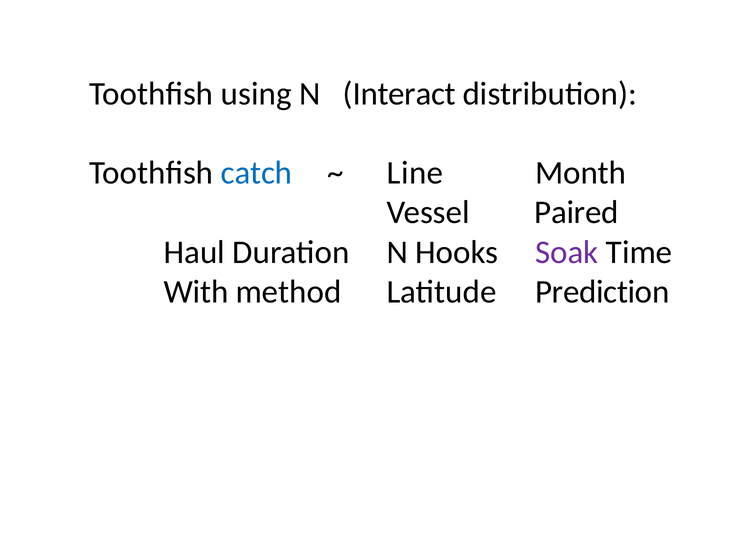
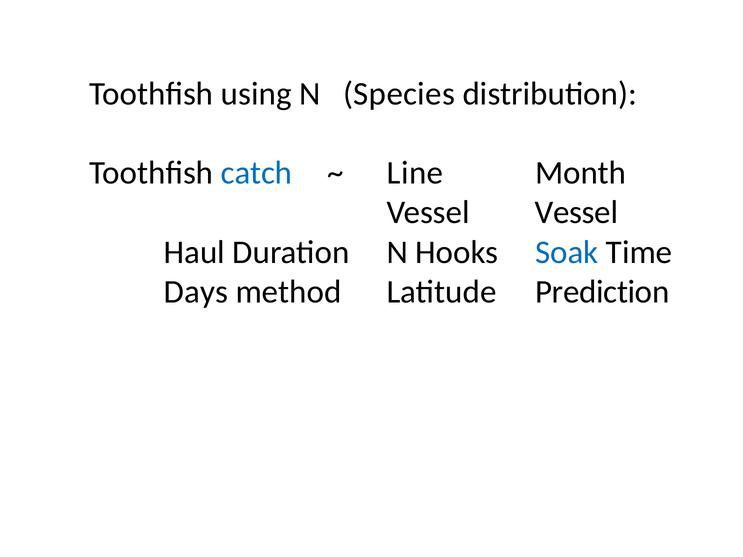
Interact: Interact -> Species
Vessel Paired: Paired -> Vessel
Soak colour: purple -> blue
With: With -> Days
